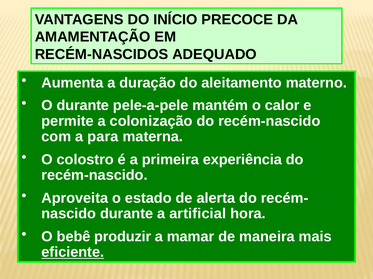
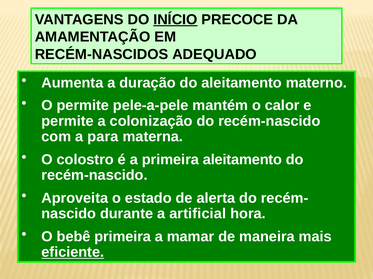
INÍCIO underline: none -> present
O durante: durante -> permite
primeira experiência: experiência -> aleitamento
bebê produzir: produzir -> primeira
